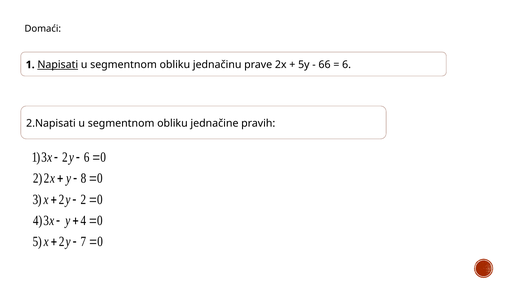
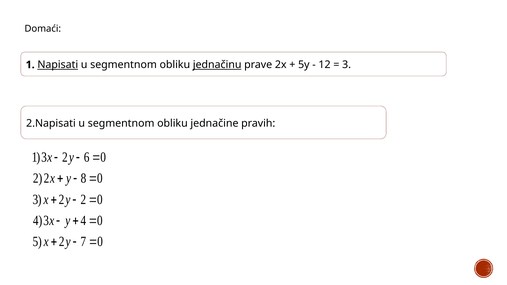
jednačinu underline: none -> present
66: 66 -> 12
6 at (347, 65): 6 -> 3
